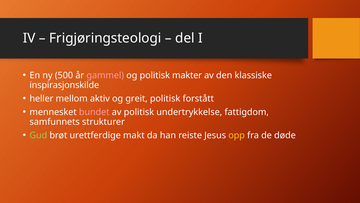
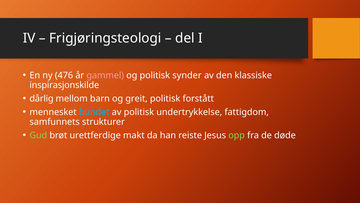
500: 500 -> 476
makter: makter -> synder
heller: heller -> dårlig
aktiv: aktiv -> barn
bundet colour: pink -> light blue
opp colour: yellow -> light green
